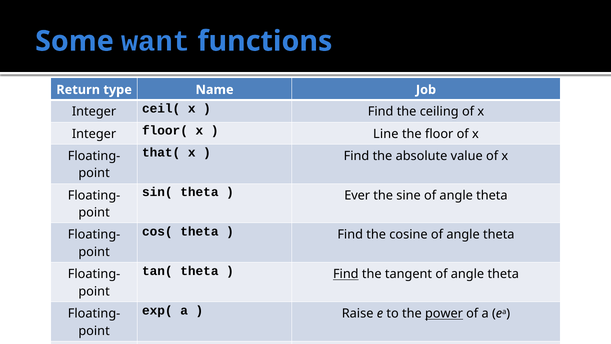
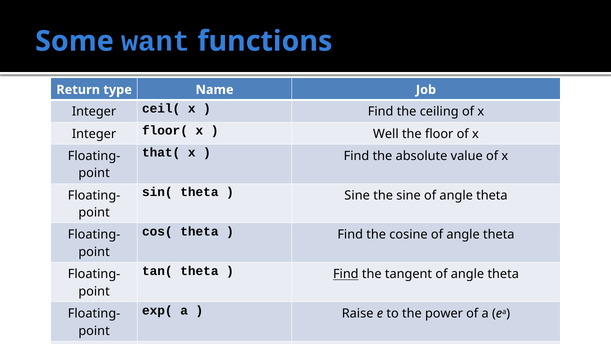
Line: Line -> Well
Ever at (357, 195): Ever -> Sine
power at (444, 313) underline: present -> none
